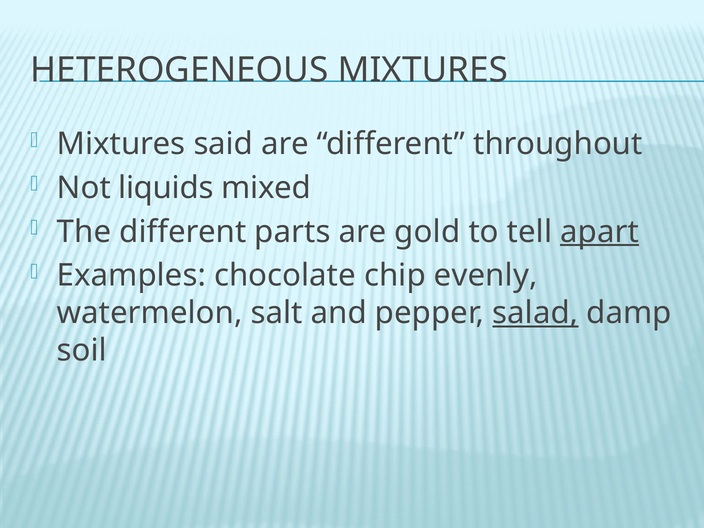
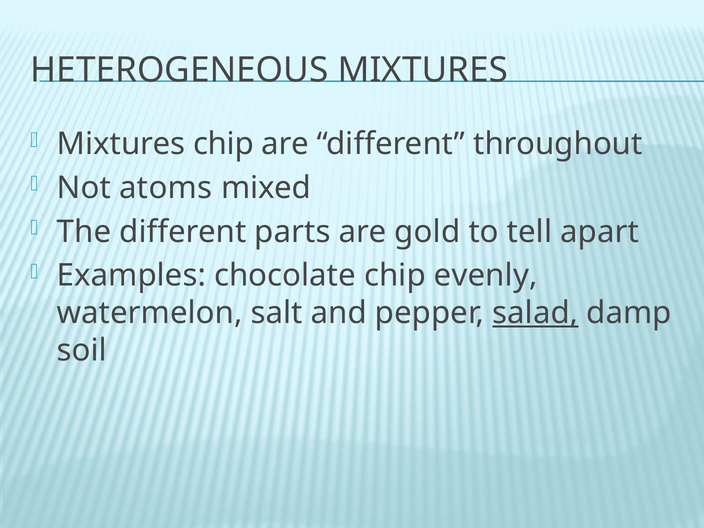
Mixtures said: said -> chip
liquids: liquids -> atoms
apart underline: present -> none
